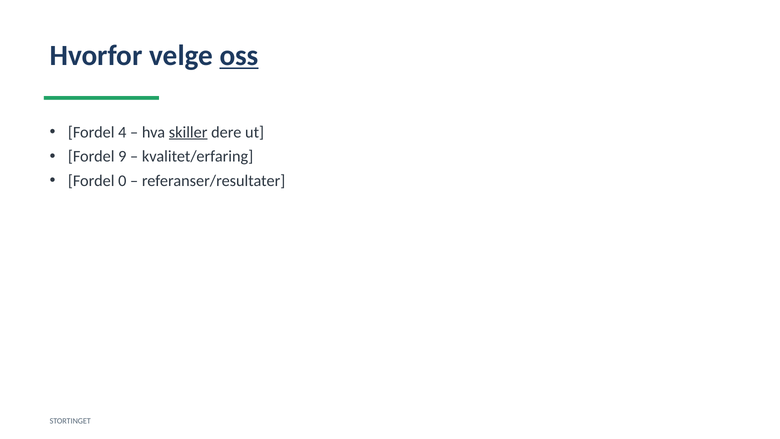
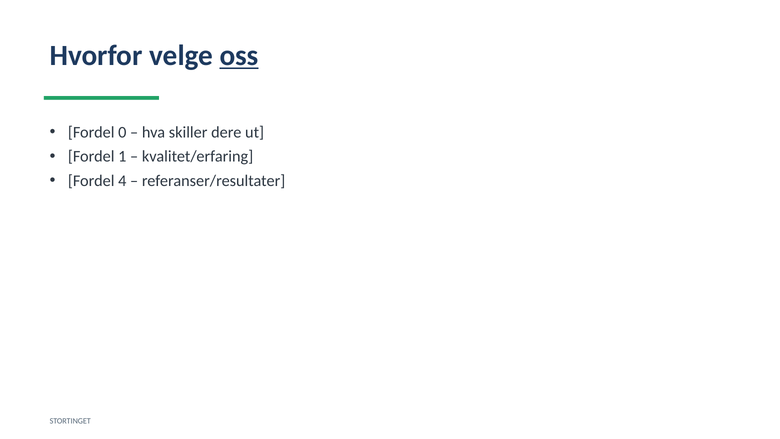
4: 4 -> 0
skiller underline: present -> none
9: 9 -> 1
0: 0 -> 4
